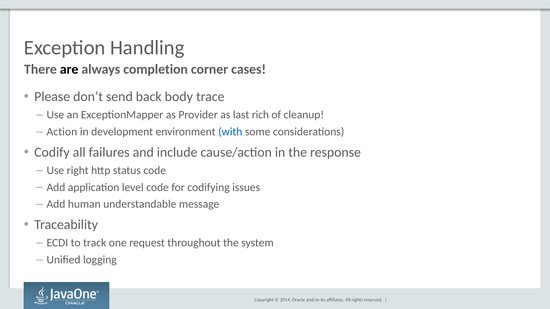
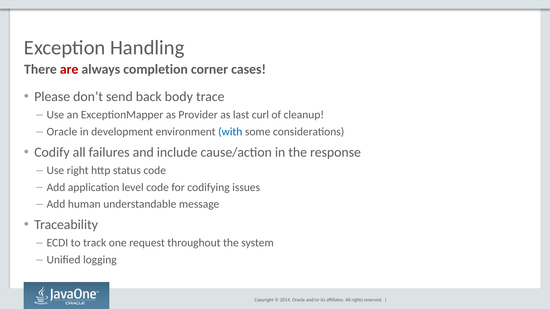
are colour: black -> red
rich: rich -> curl
Action at (62, 132): Action -> Oracle
